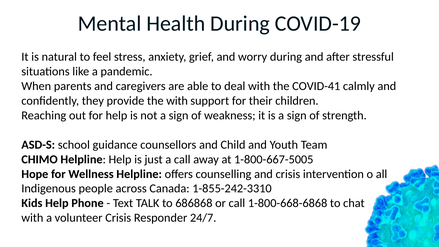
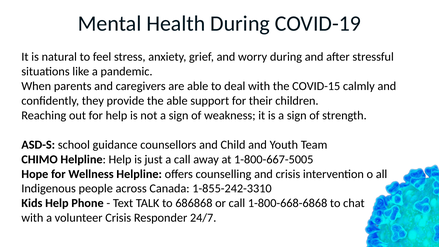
COVID-41: COVID-41 -> COVID-15
the with: with -> able
